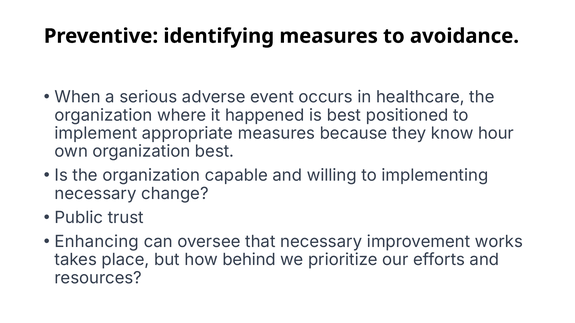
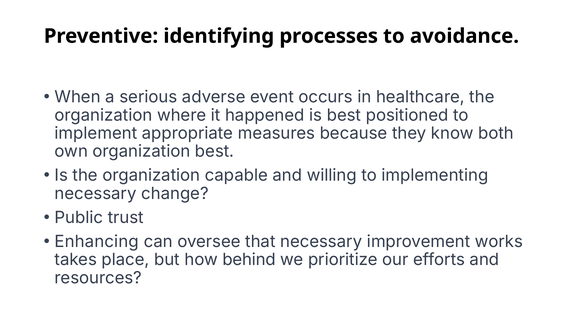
identifying measures: measures -> processes
hour: hour -> both
